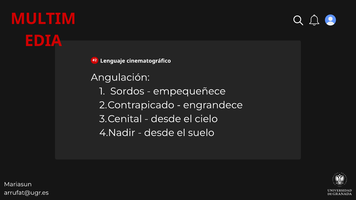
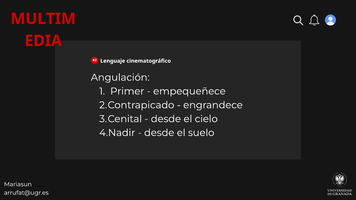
Sordos: Sordos -> Primer
